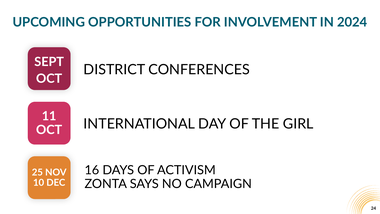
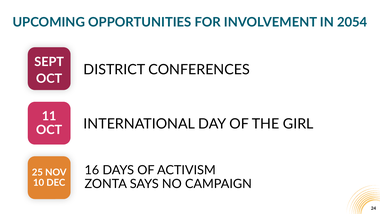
2024: 2024 -> 2054
